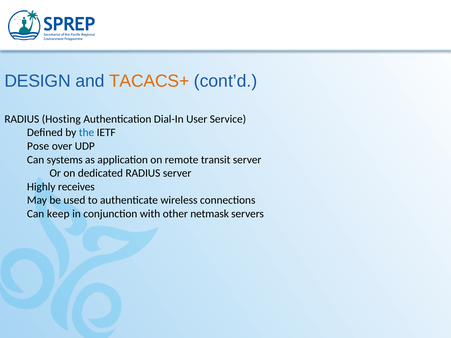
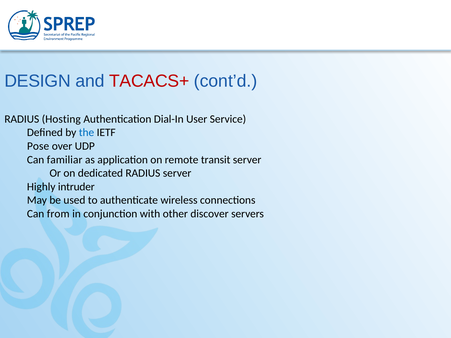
TACACS+ colour: orange -> red
systems: systems -> familiar
receives: receives -> intruder
keep: keep -> from
netmask: netmask -> discover
